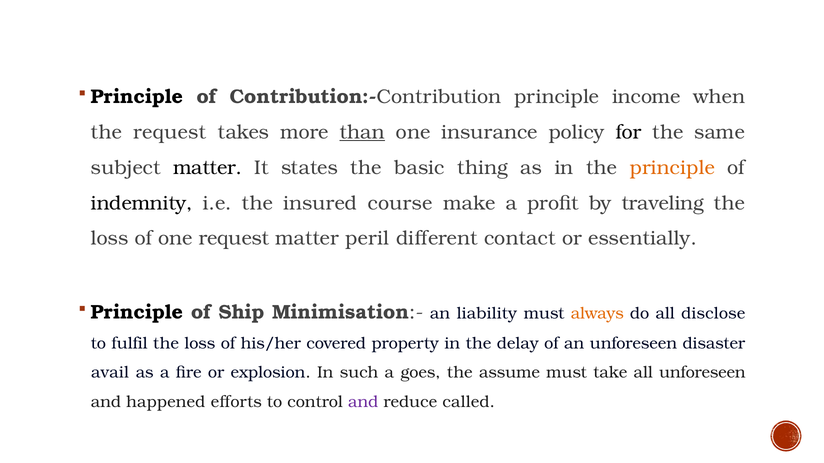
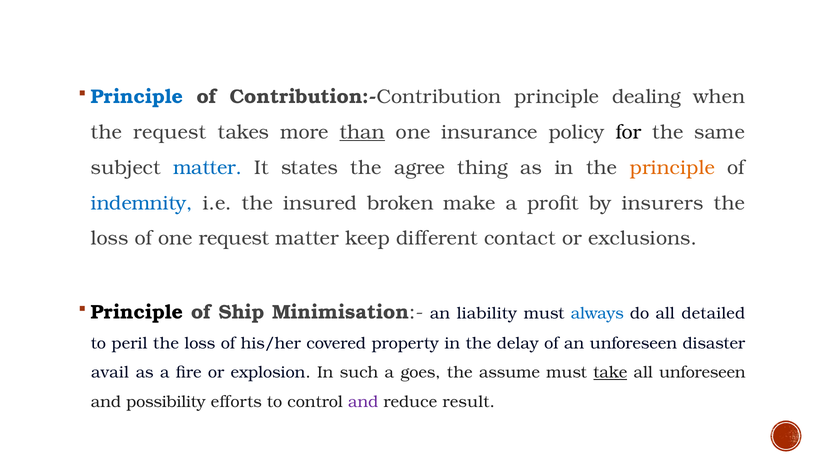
Principle at (137, 97) colour: black -> blue
income: income -> dealing
matter at (208, 168) colour: black -> blue
basic: basic -> agree
indemnity colour: black -> blue
course: course -> broken
traveling: traveling -> insurers
peril: peril -> keep
essentially: essentially -> exclusions
always colour: orange -> blue
disclose: disclose -> detailed
fulfil: fulfil -> peril
take underline: none -> present
happened: happened -> possibility
called: called -> result
